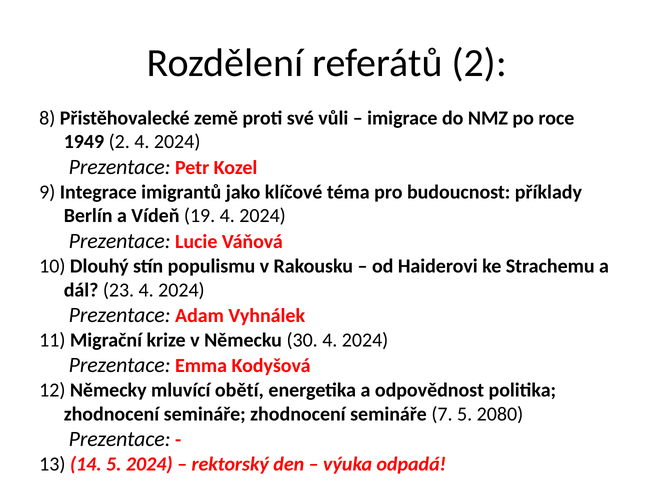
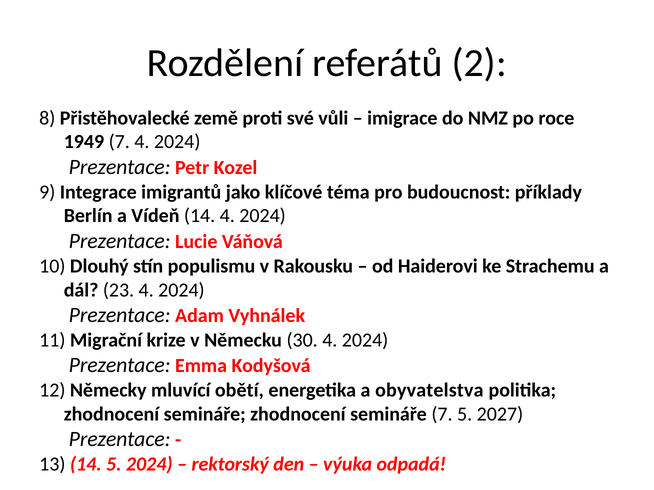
1949 2: 2 -> 7
Vídeň 19: 19 -> 14
odpovědnost: odpovědnost -> obyvatelstva
2080: 2080 -> 2027
